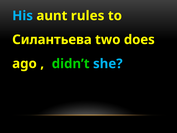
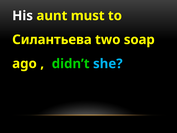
His colour: light blue -> white
rules: rules -> must
does: does -> soap
